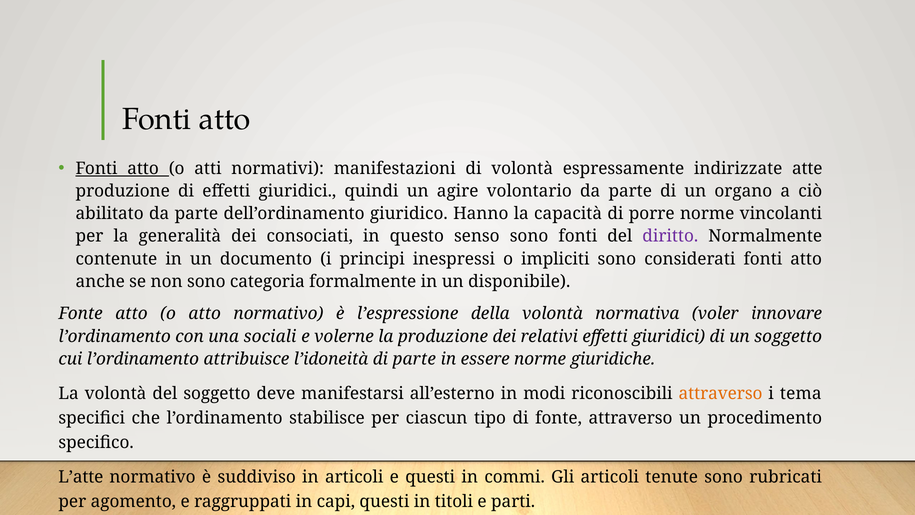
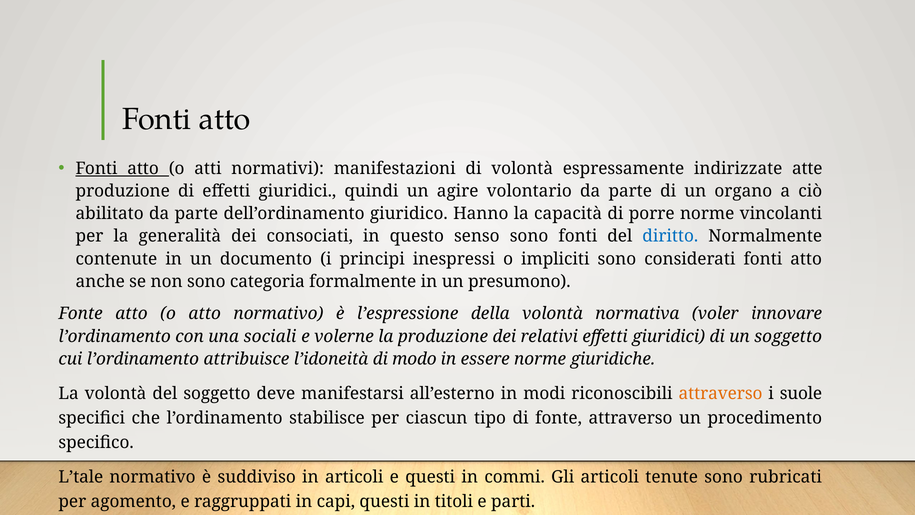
diritto colour: purple -> blue
disponibile: disponibile -> presumono
di parte: parte -> modo
tema: tema -> suole
L’atte: L’atte -> L’tale
